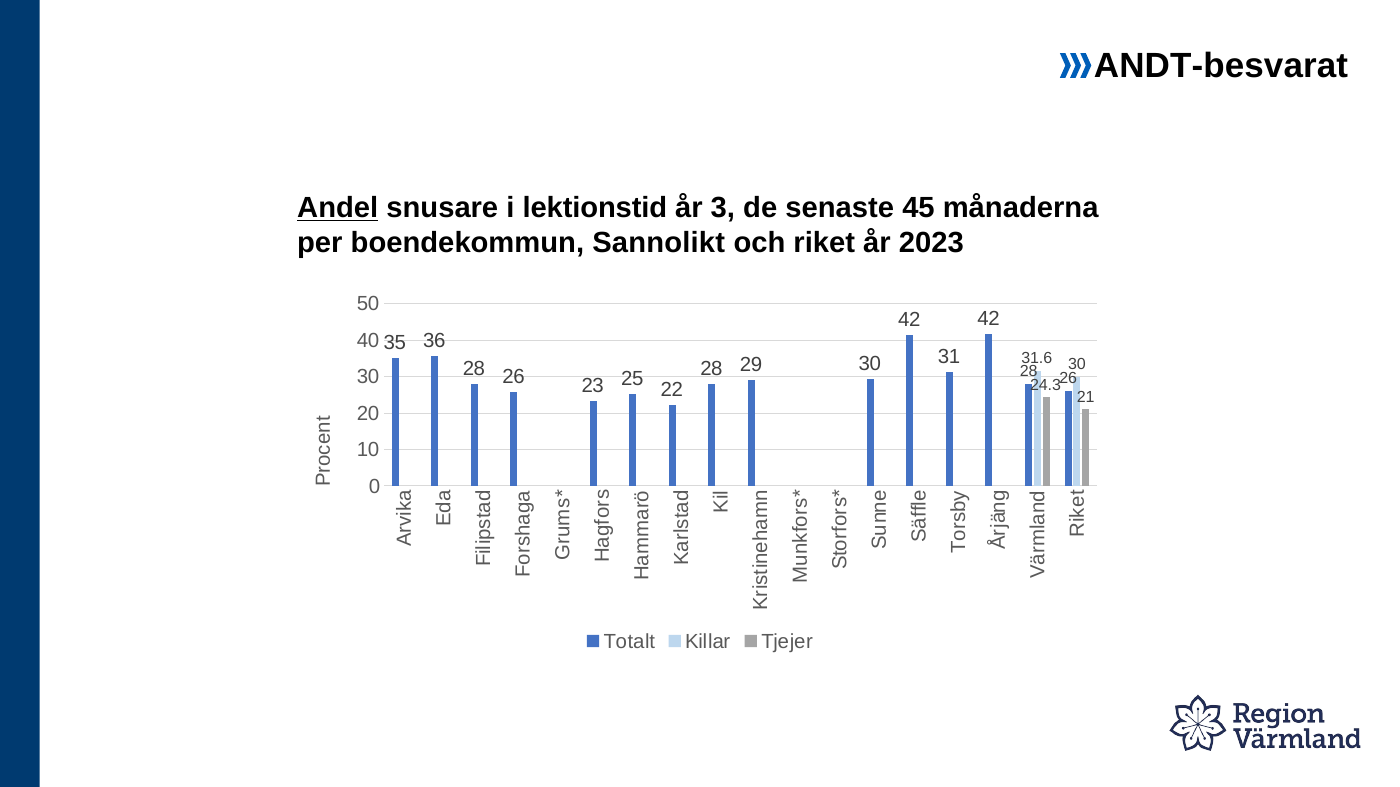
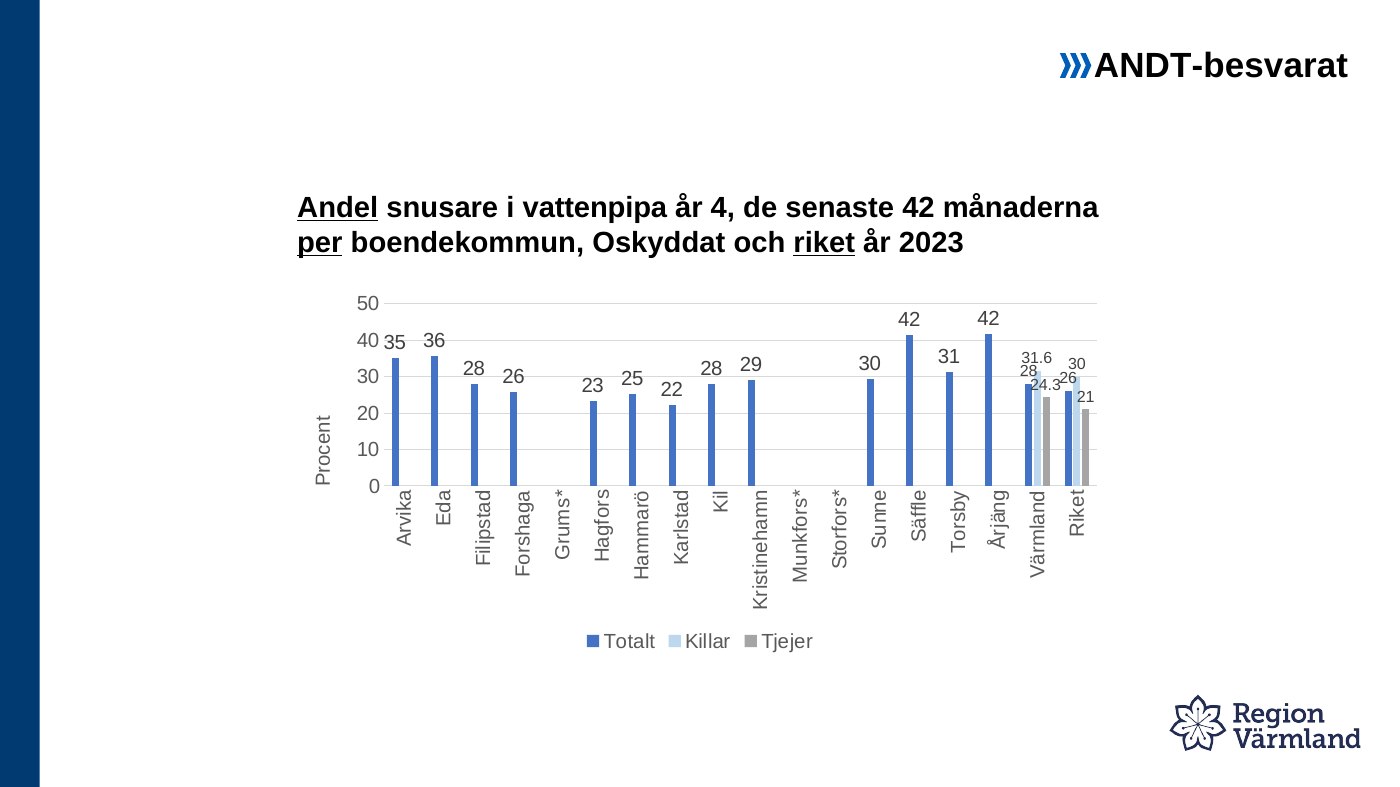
lektionstid: lektionstid -> vattenpipa
3: 3 -> 4
senaste 45: 45 -> 42
per underline: none -> present
Sannolikt: Sannolikt -> Oskyddat
riket underline: none -> present
